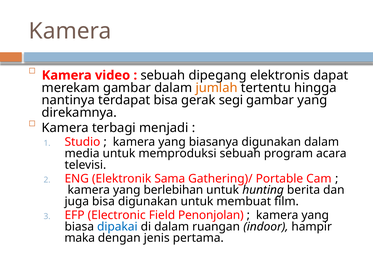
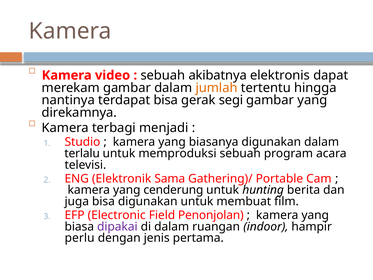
dipegang: dipegang -> akibatnya
media: media -> terlalu
berlebihan: berlebihan -> cenderung
dipakai colour: blue -> purple
maka: maka -> perlu
